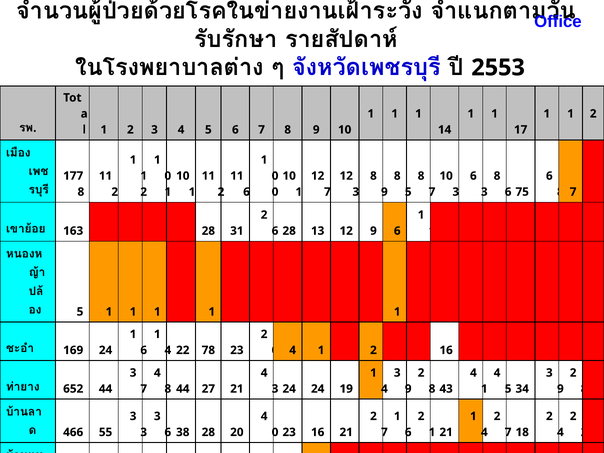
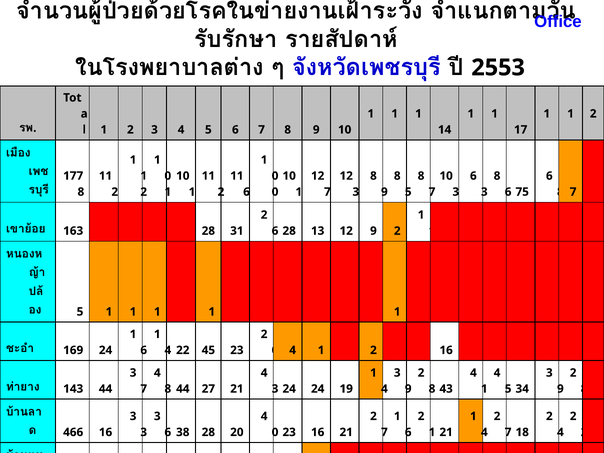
12 9 6: 6 -> 2
78: 78 -> 45
652: 652 -> 143
466 55: 55 -> 16
